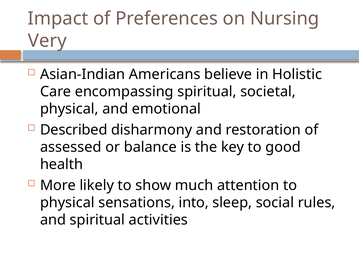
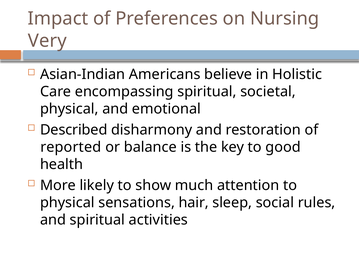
assessed: assessed -> reported
into: into -> hair
